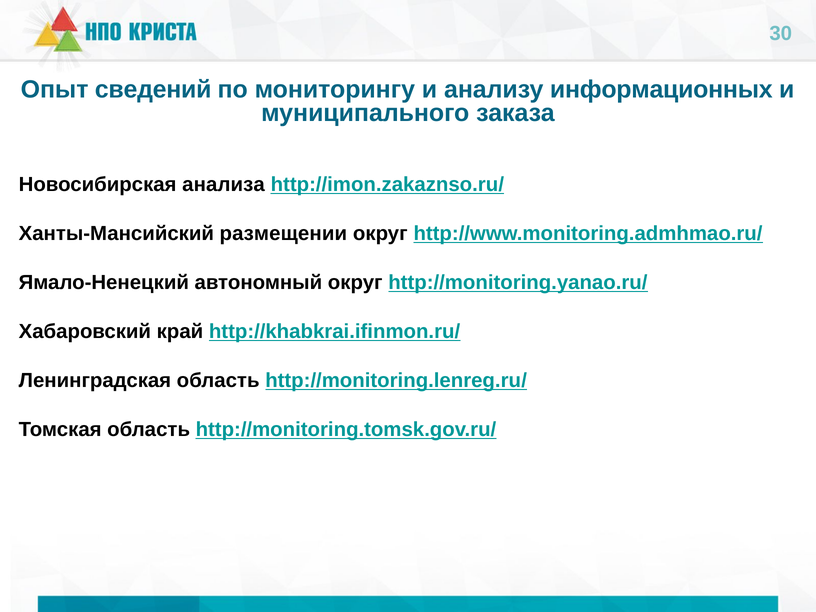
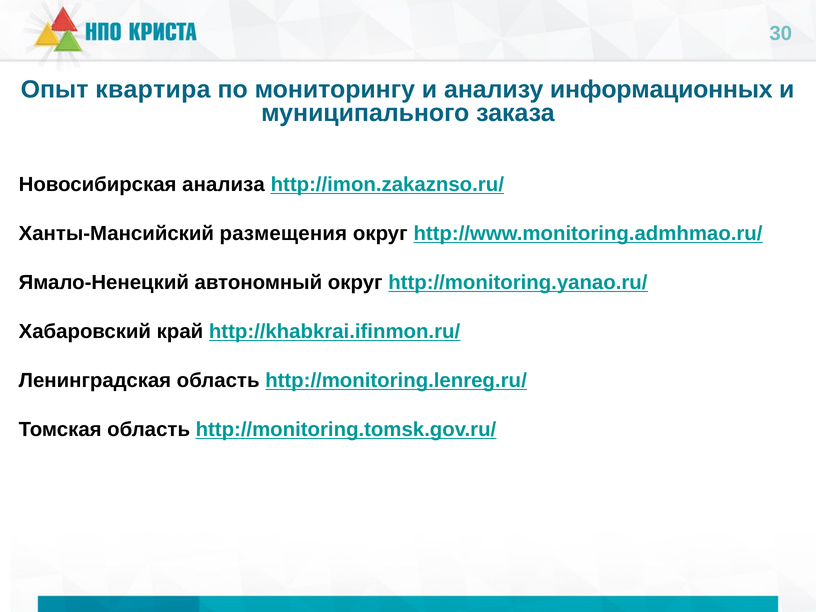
сведений: сведений -> квартира
размещении: размещении -> размещения
